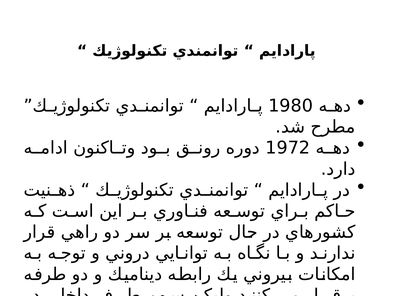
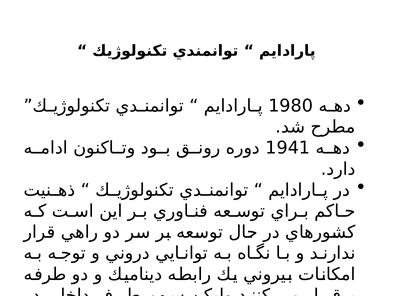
1972: 1972 -> 1941
